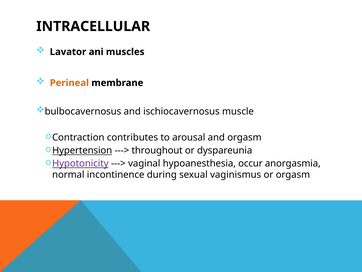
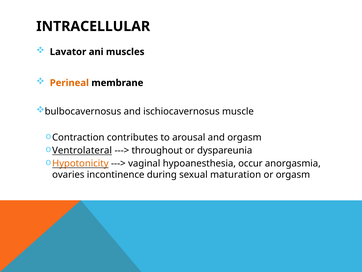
Hypertension: Hypertension -> Ventrolateral
Hypotonicity colour: purple -> orange
normal: normal -> ovaries
vaginismus: vaginismus -> maturation
